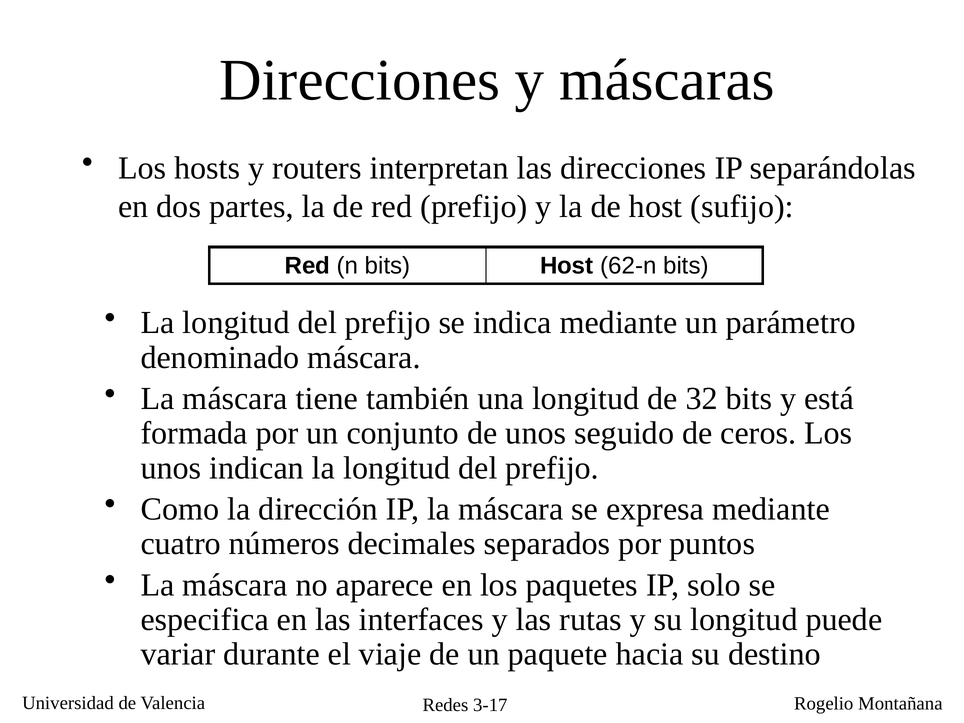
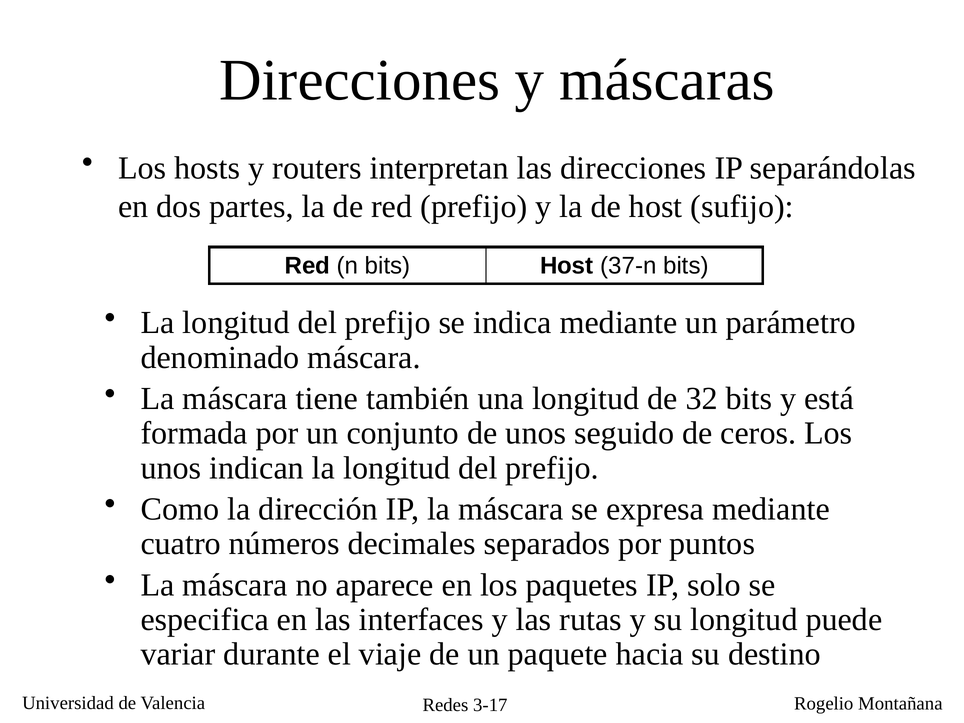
62-n: 62-n -> 37-n
